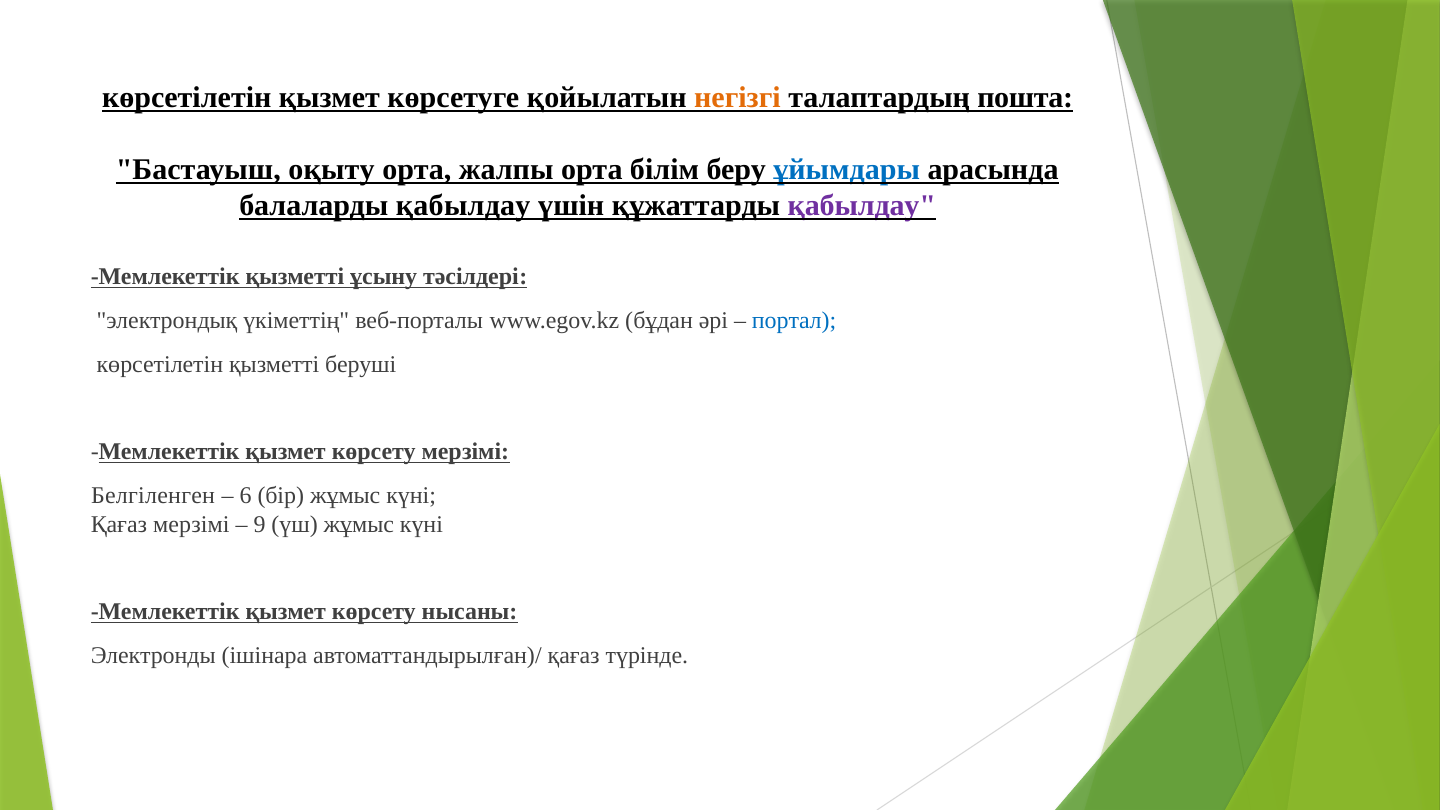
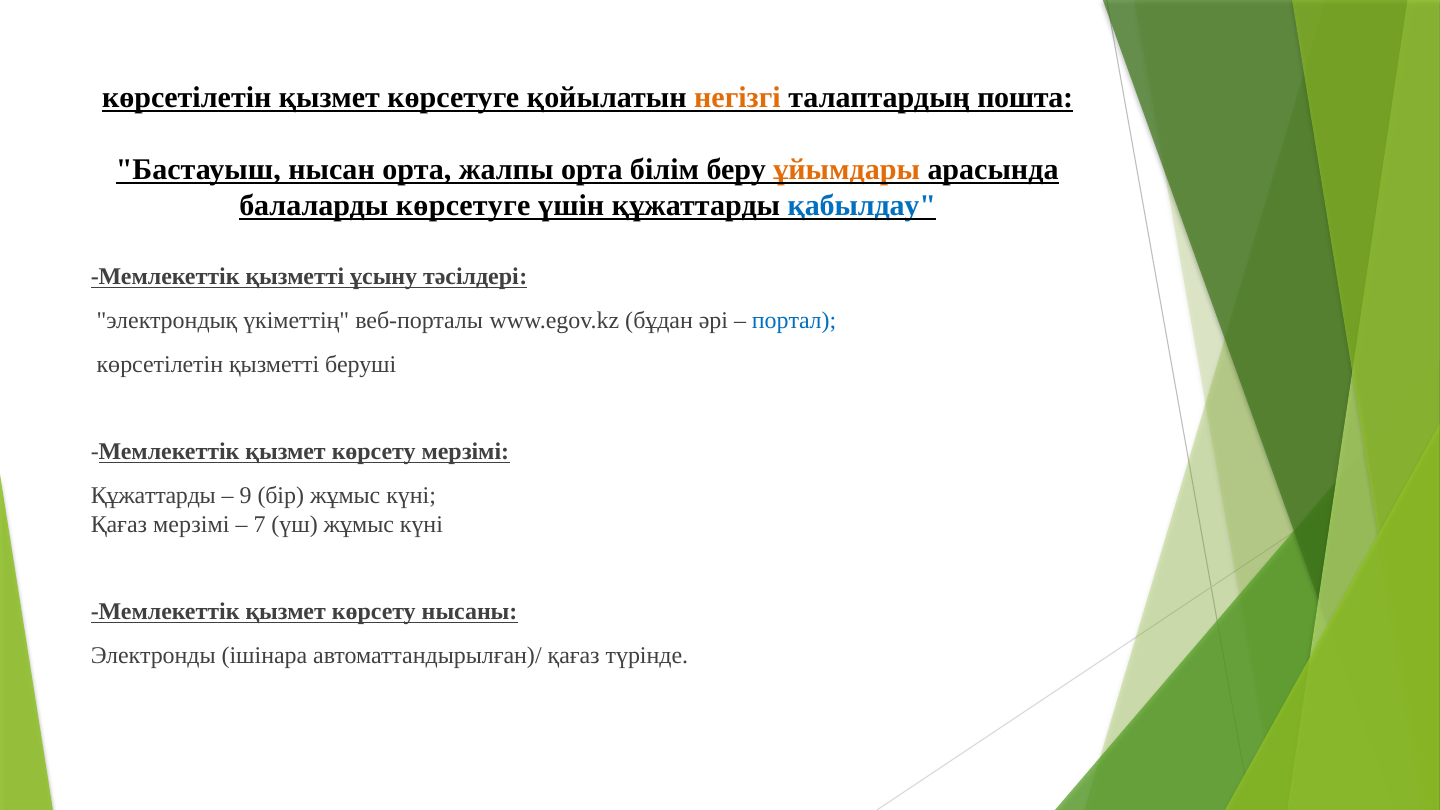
оқыту: оқыту -> нысан
ұйымдары colour: blue -> orange
балаларды қабылдау: қабылдау -> көрсетуге
қабылдау at (862, 206) colour: purple -> blue
Белгіленген at (153, 495): Белгіленген -> Құжаттарды
6: 6 -> 9
9: 9 -> 7
